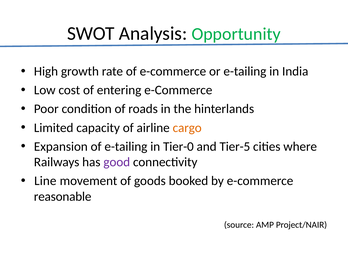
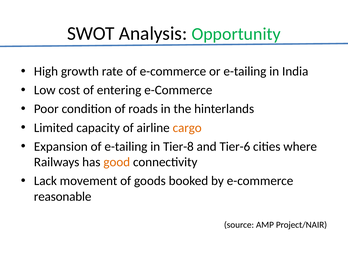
Tier-0: Tier-0 -> Tier-8
Tier-5: Tier-5 -> Tier-6
good colour: purple -> orange
Line: Line -> Lack
